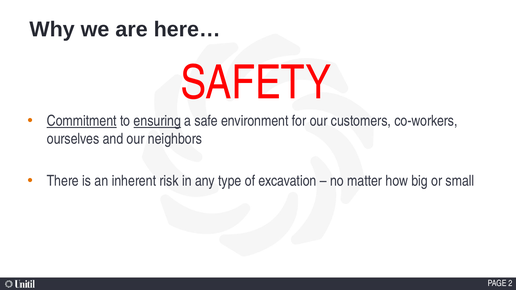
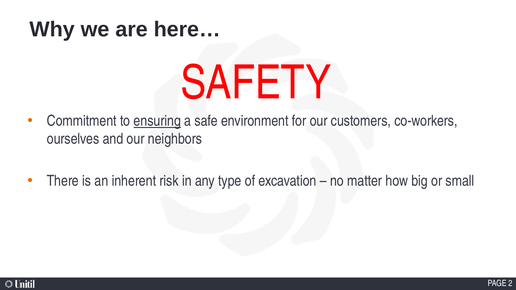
Commitment underline: present -> none
